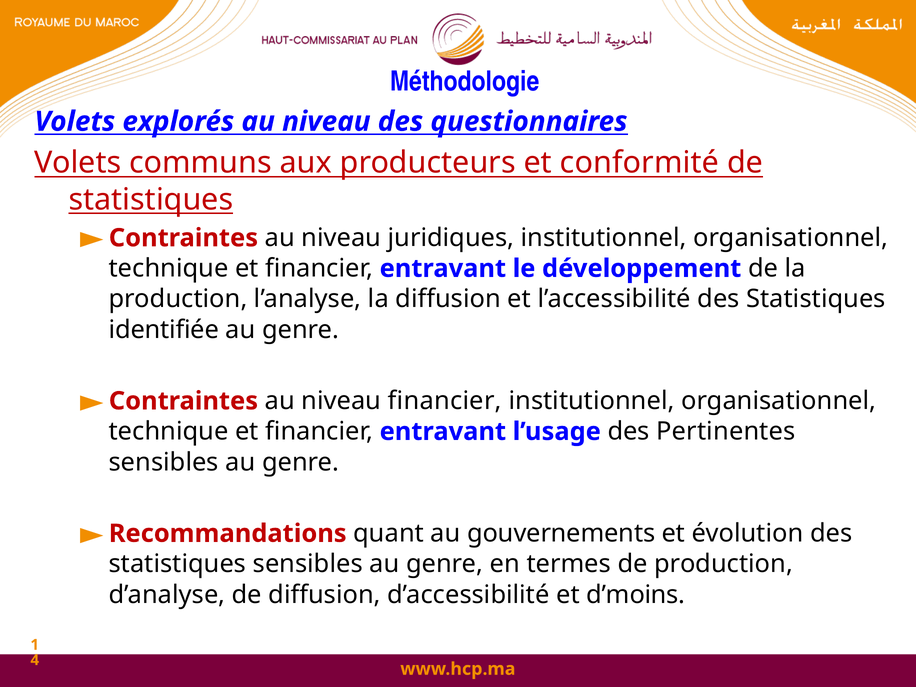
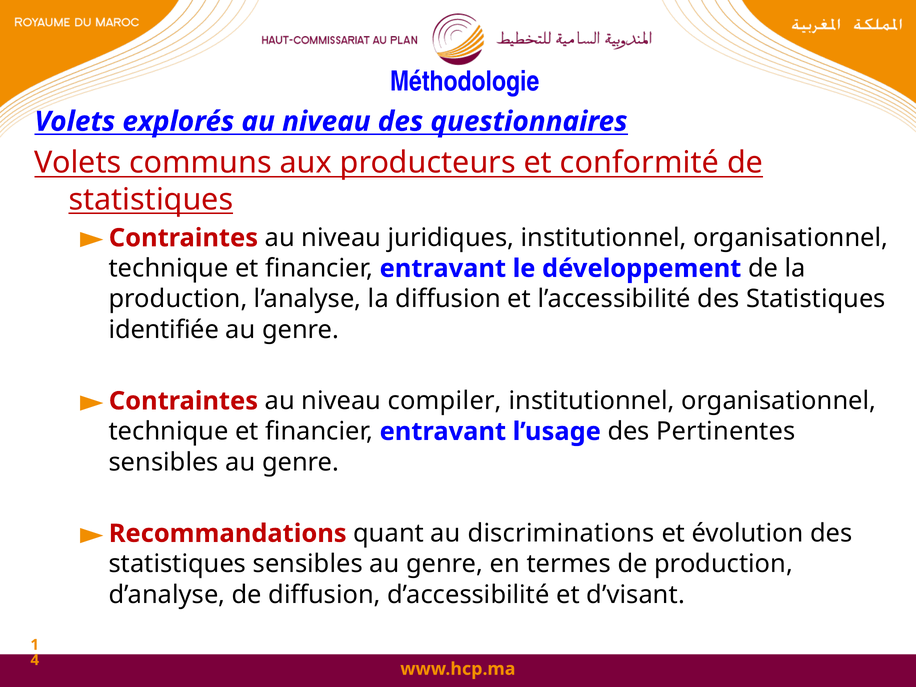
niveau financier: financier -> compiler
gouvernements: gouvernements -> discriminations
d’moins: d’moins -> d’visant
